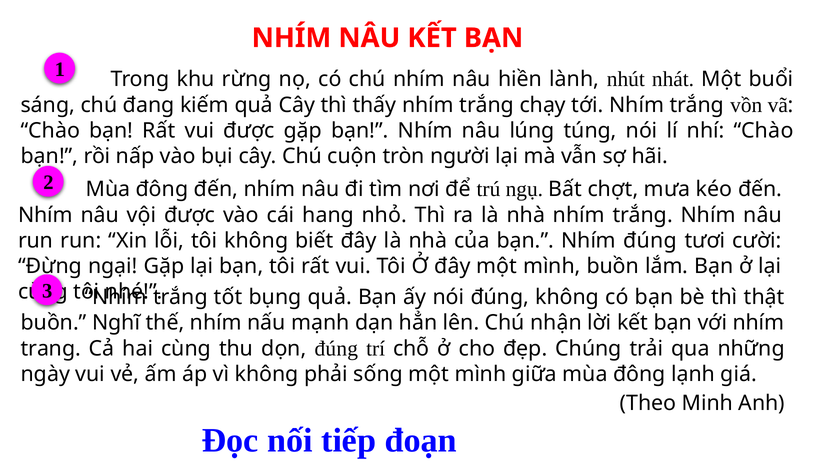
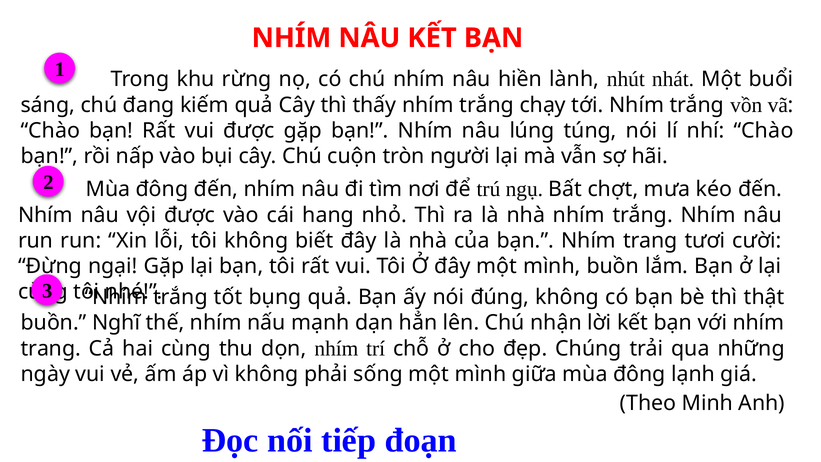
bạn Nhím đúng: đúng -> trang
đúng at (336, 348): đúng -> nhím
